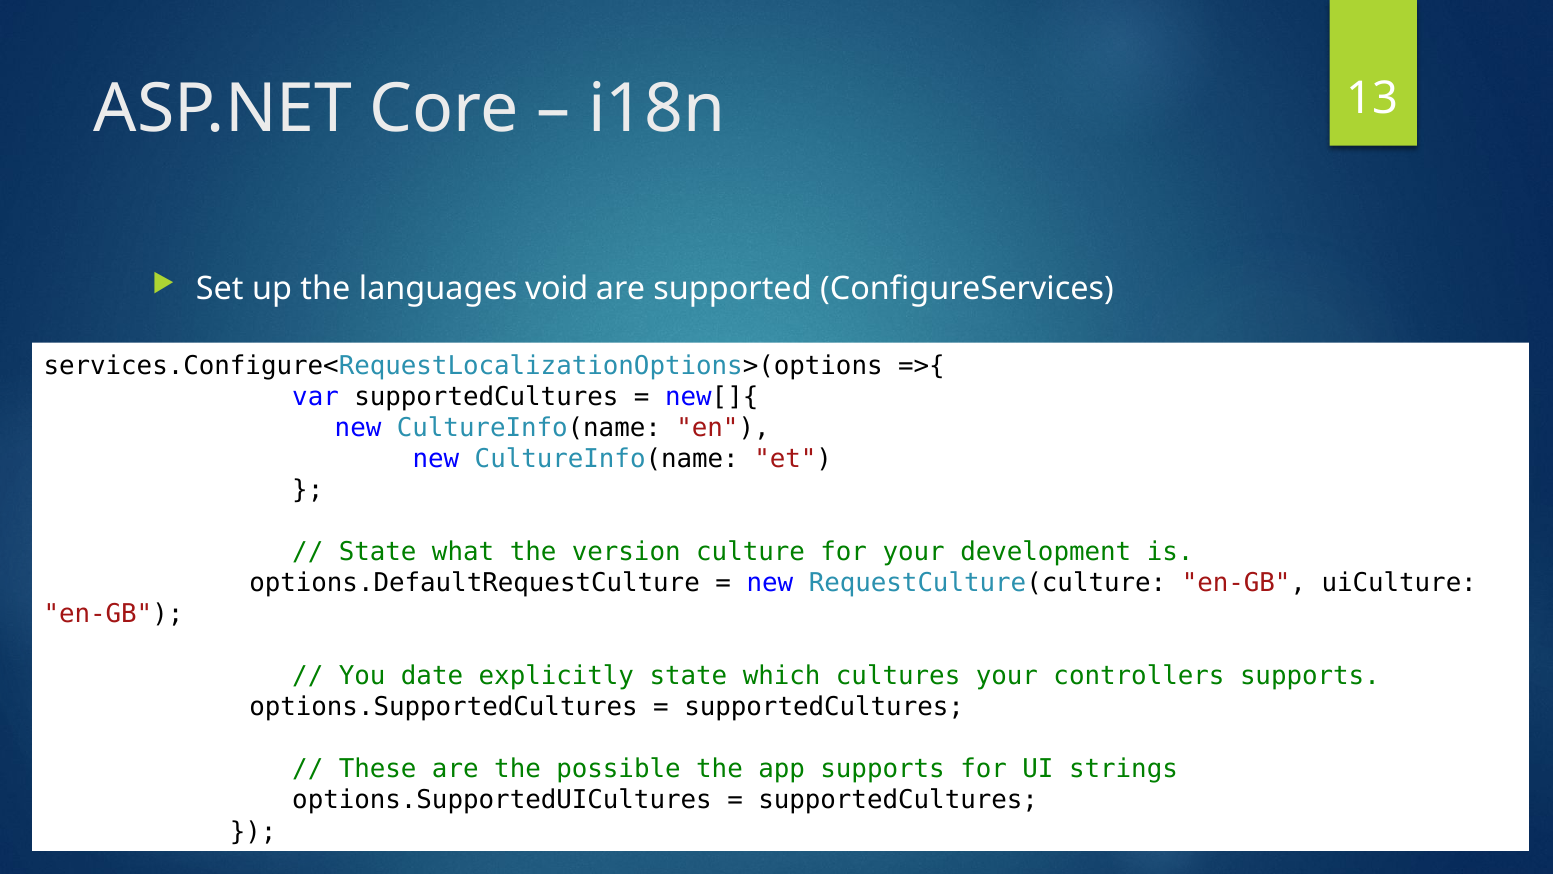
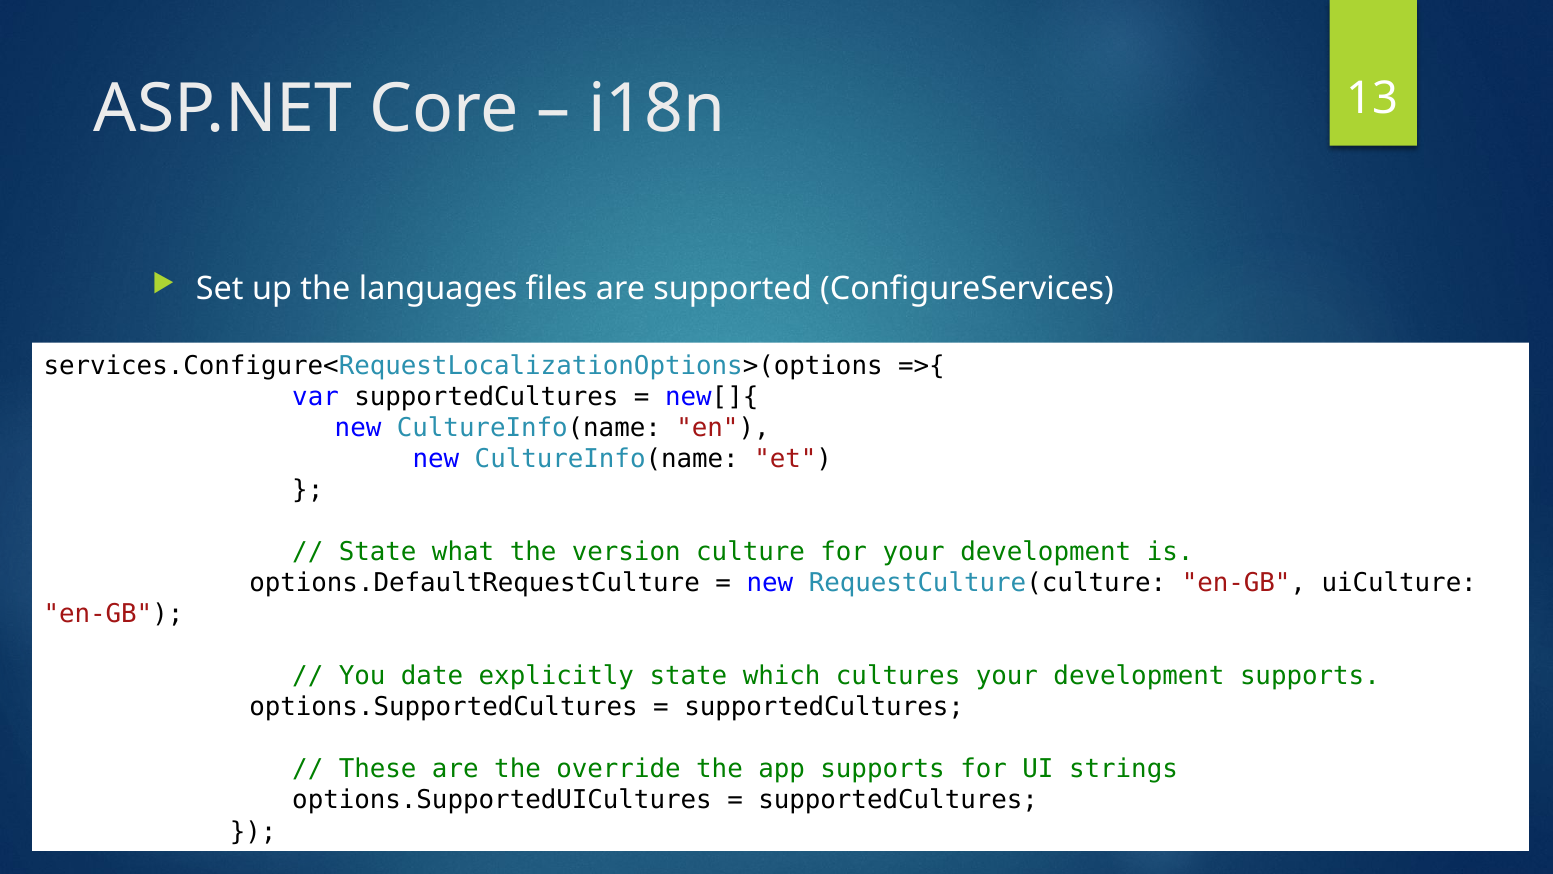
void: void -> files
cultures your controllers: controllers -> development
possible: possible -> override
